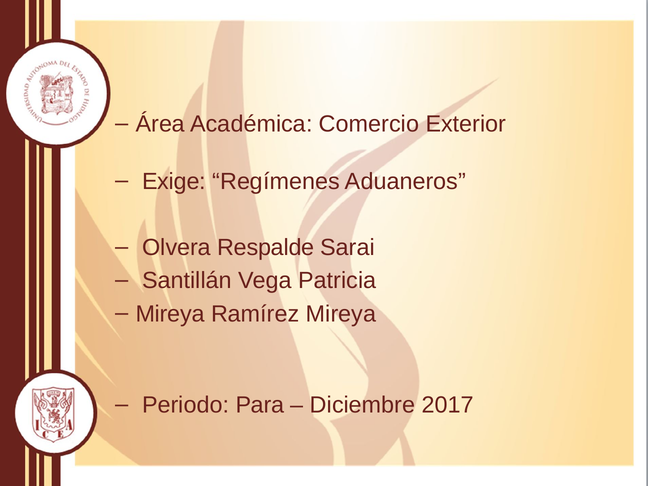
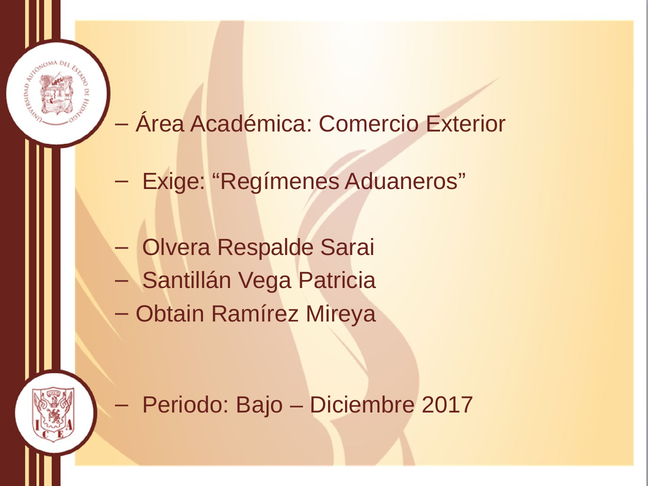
Mireya at (170, 314): Mireya -> Obtain
Para: Para -> Bajo
